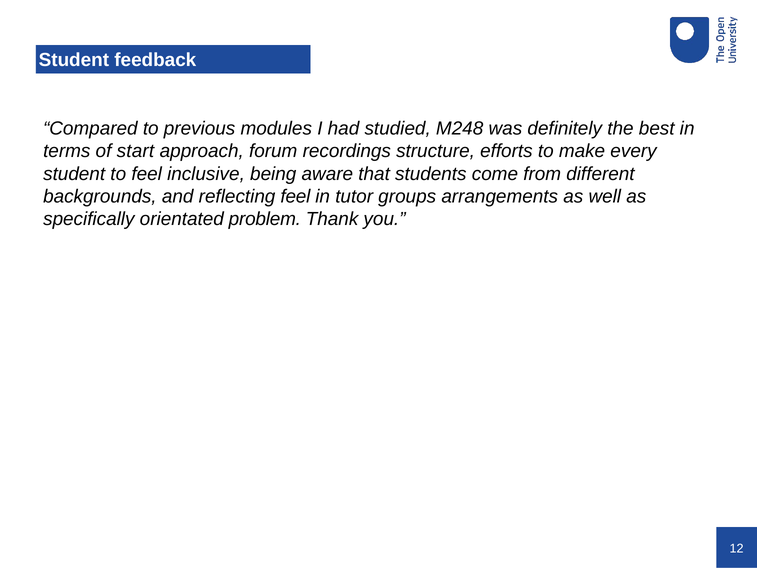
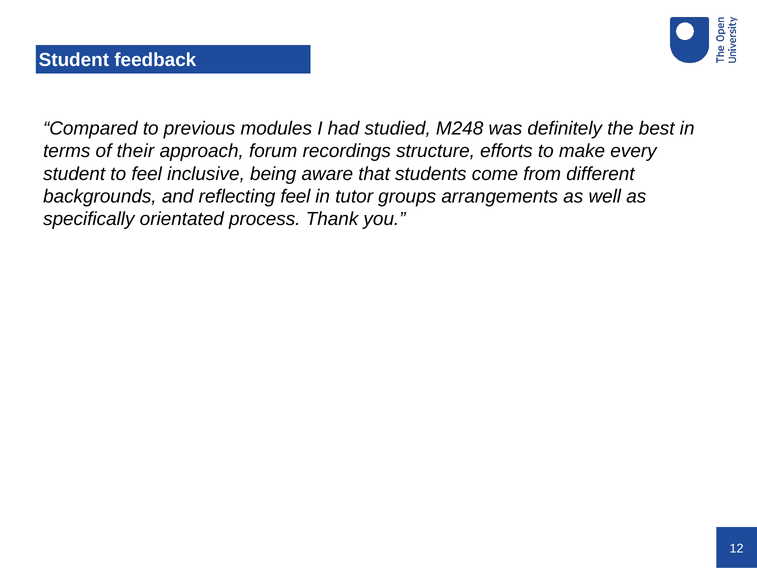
start: start -> their
problem: problem -> process
